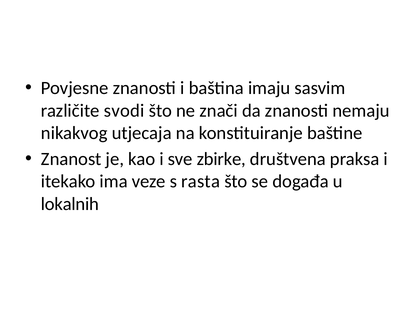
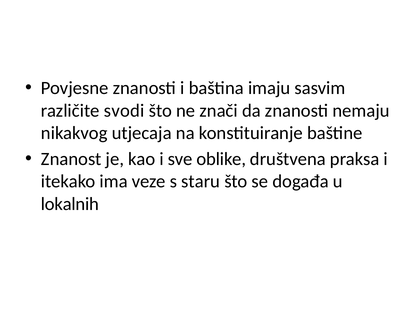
zbirke: zbirke -> oblike
rasta: rasta -> staru
